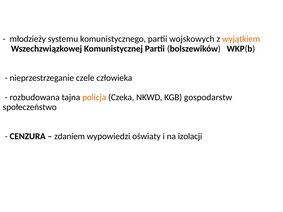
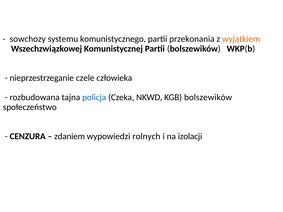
młodzieży: młodzieży -> sowchozy
wojskowych: wojskowych -> przekonania
policja colour: orange -> blue
KGB gospodarstw: gospodarstw -> bolszewików
oświaty: oświaty -> rolnych
